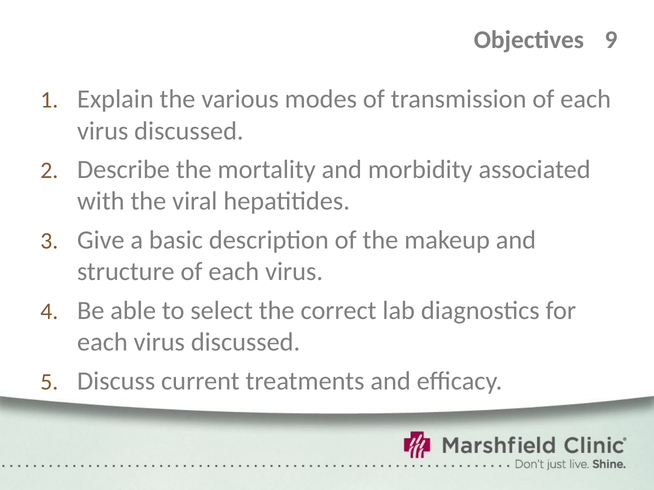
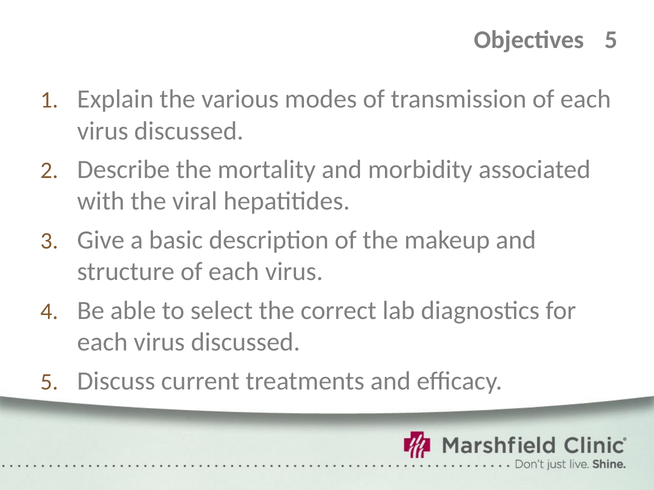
Objectives 9: 9 -> 5
